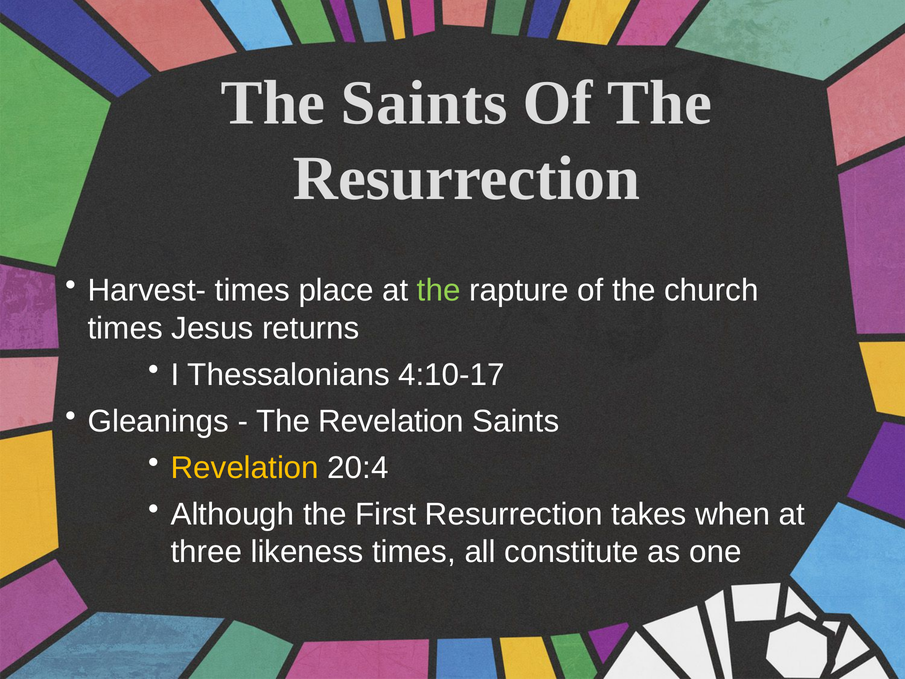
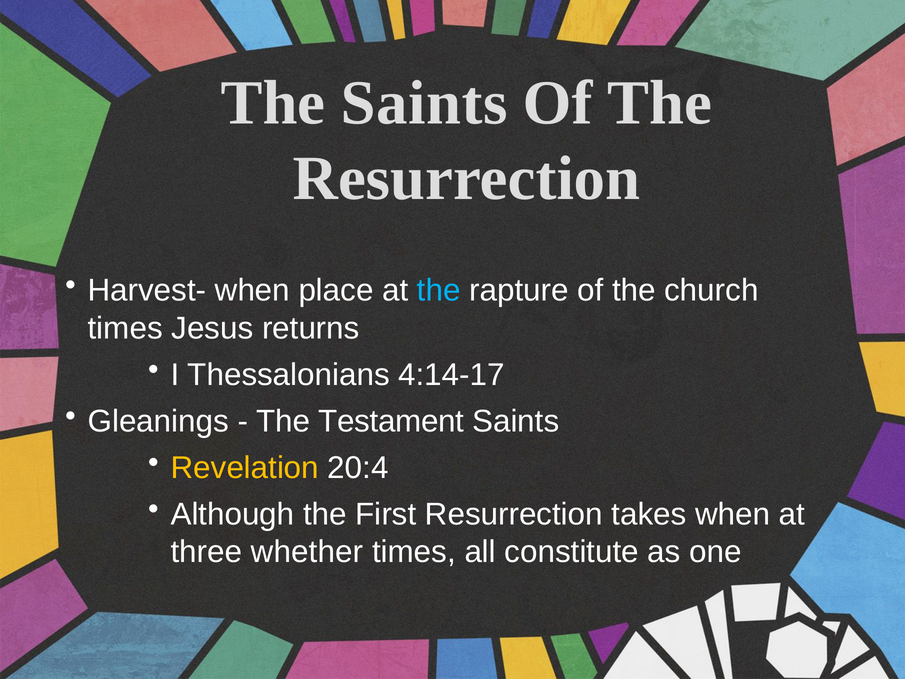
Harvest- times: times -> when
the at (439, 290) colour: light green -> light blue
4:10-17: 4:10-17 -> 4:14-17
The Revelation: Revelation -> Testament
likeness: likeness -> whether
